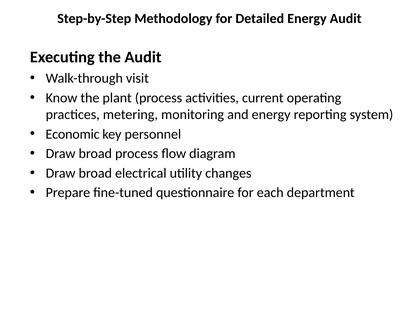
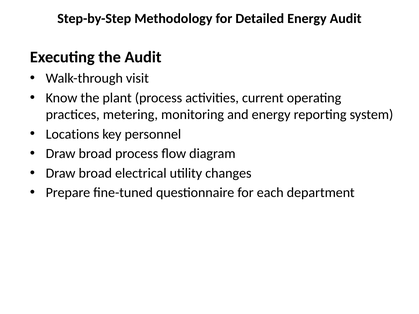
Economic: Economic -> Locations
